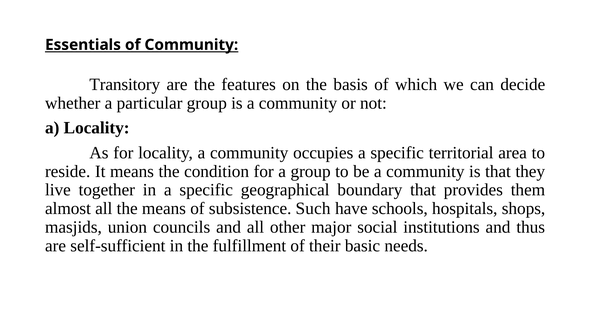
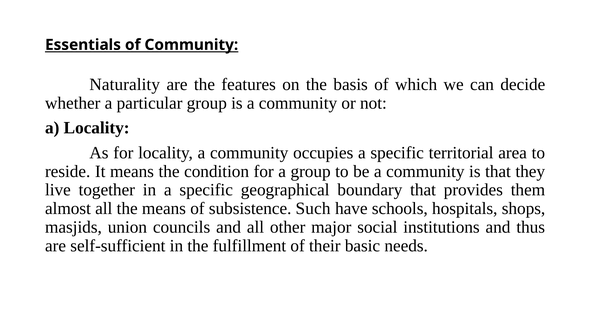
Transitory: Transitory -> Naturality
